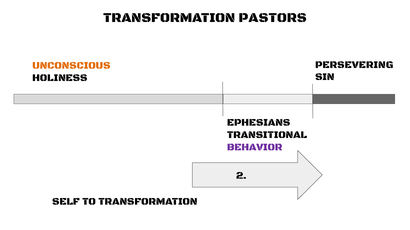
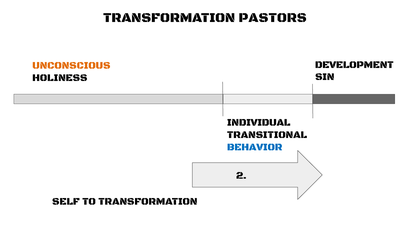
PERSEVERING: PERSEVERING -> DEVELOPMENT
EPHESIANS: EPHESIANS -> INDIVIDUAL
BEHAVIOR colour: purple -> blue
